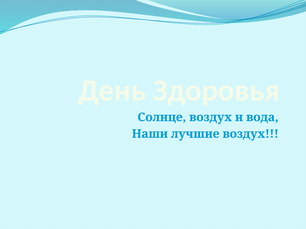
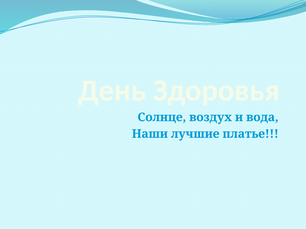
лучшие воздух: воздух -> платье
